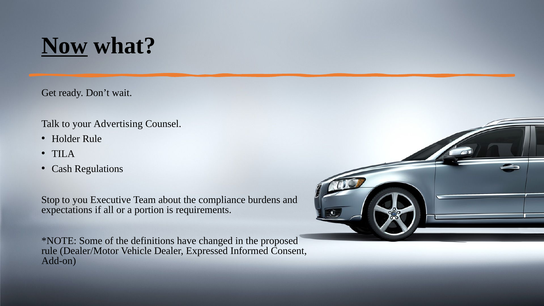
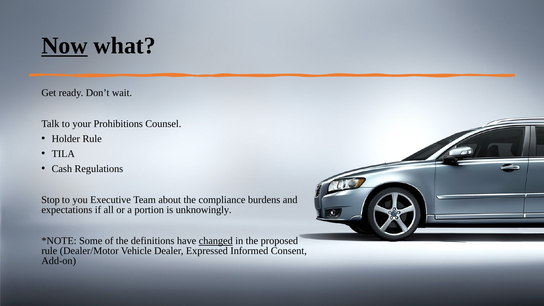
Advertising: Advertising -> Prohibitions
requirements: requirements -> unknowingly
changed underline: none -> present
